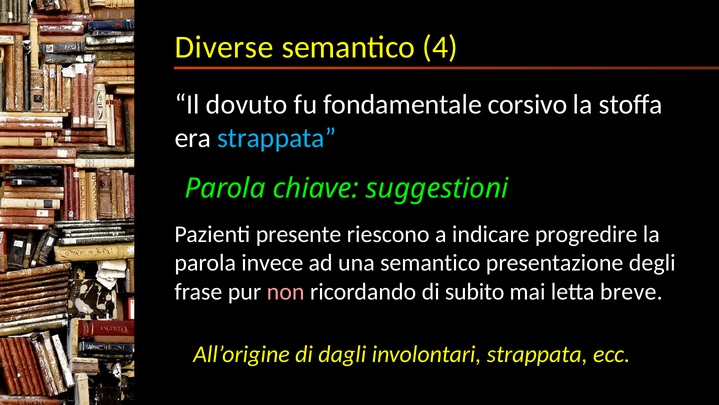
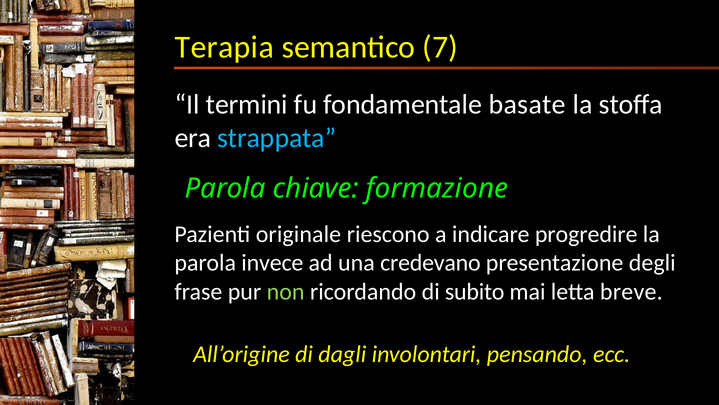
Diverse: Diverse -> Terapia
4: 4 -> 7
dovuto: dovuto -> termini
corsivo: corsivo -> basate
suggestioni: suggestioni -> formazione
presente: presente -> originale
una semantico: semantico -> credevano
non colour: pink -> light green
involontari strappata: strappata -> pensando
